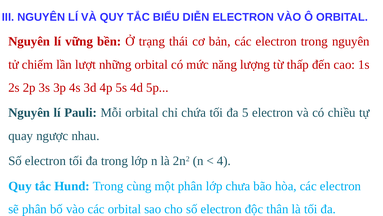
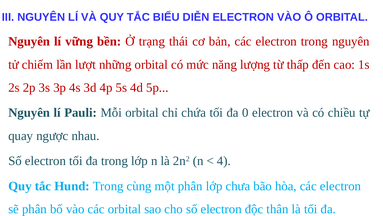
5: 5 -> 0
